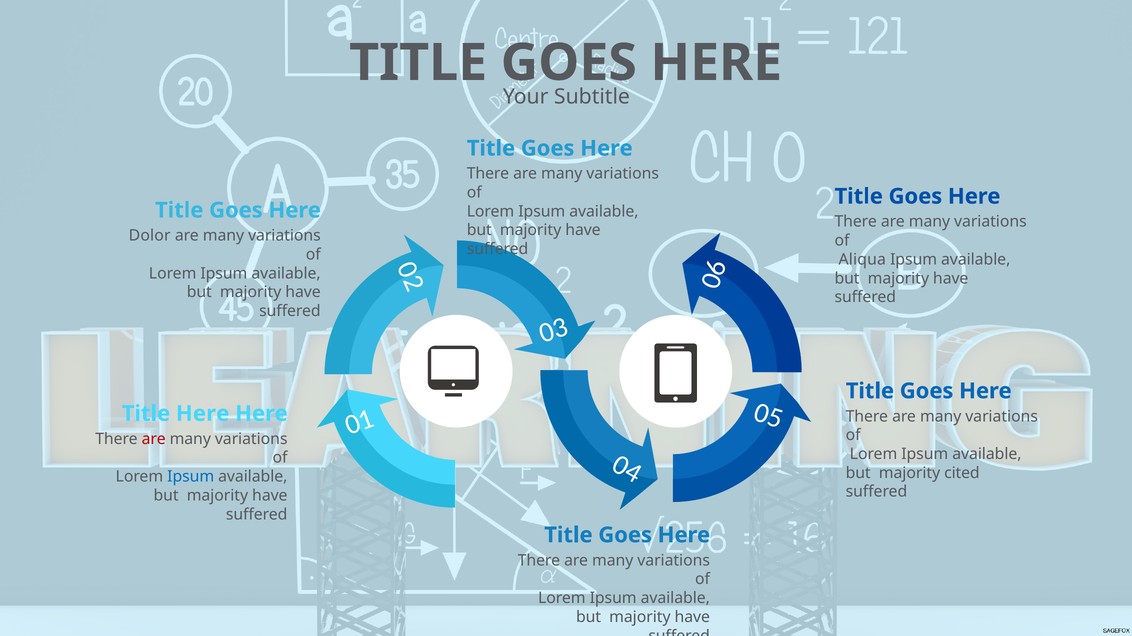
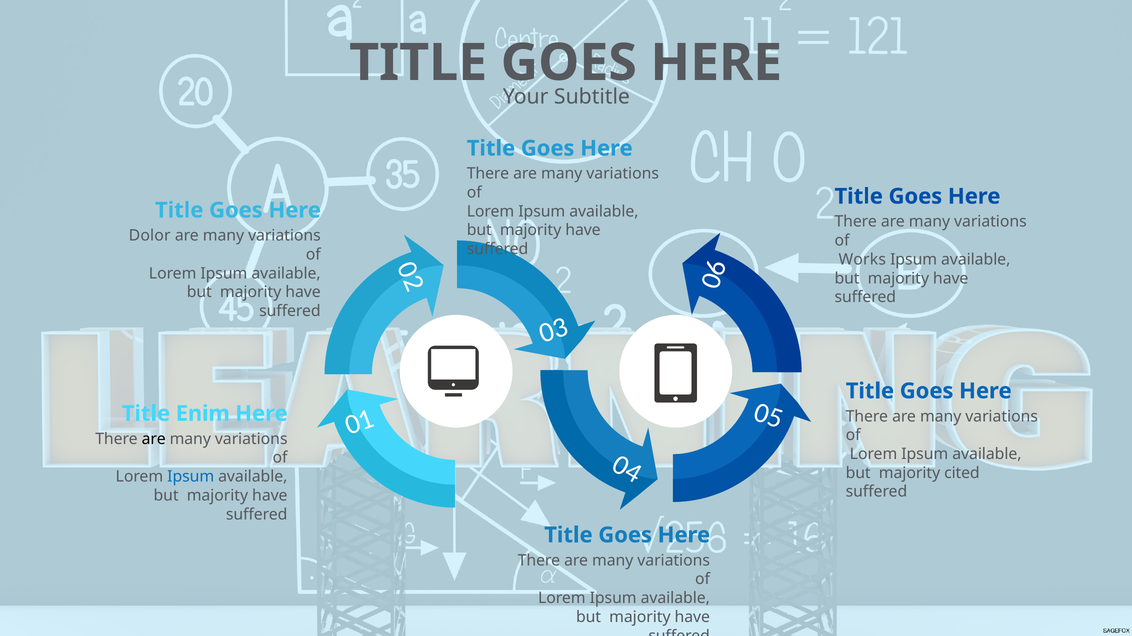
Aliqua: Aliqua -> Works
Title Here: Here -> Enim
are at (154, 439) colour: red -> black
